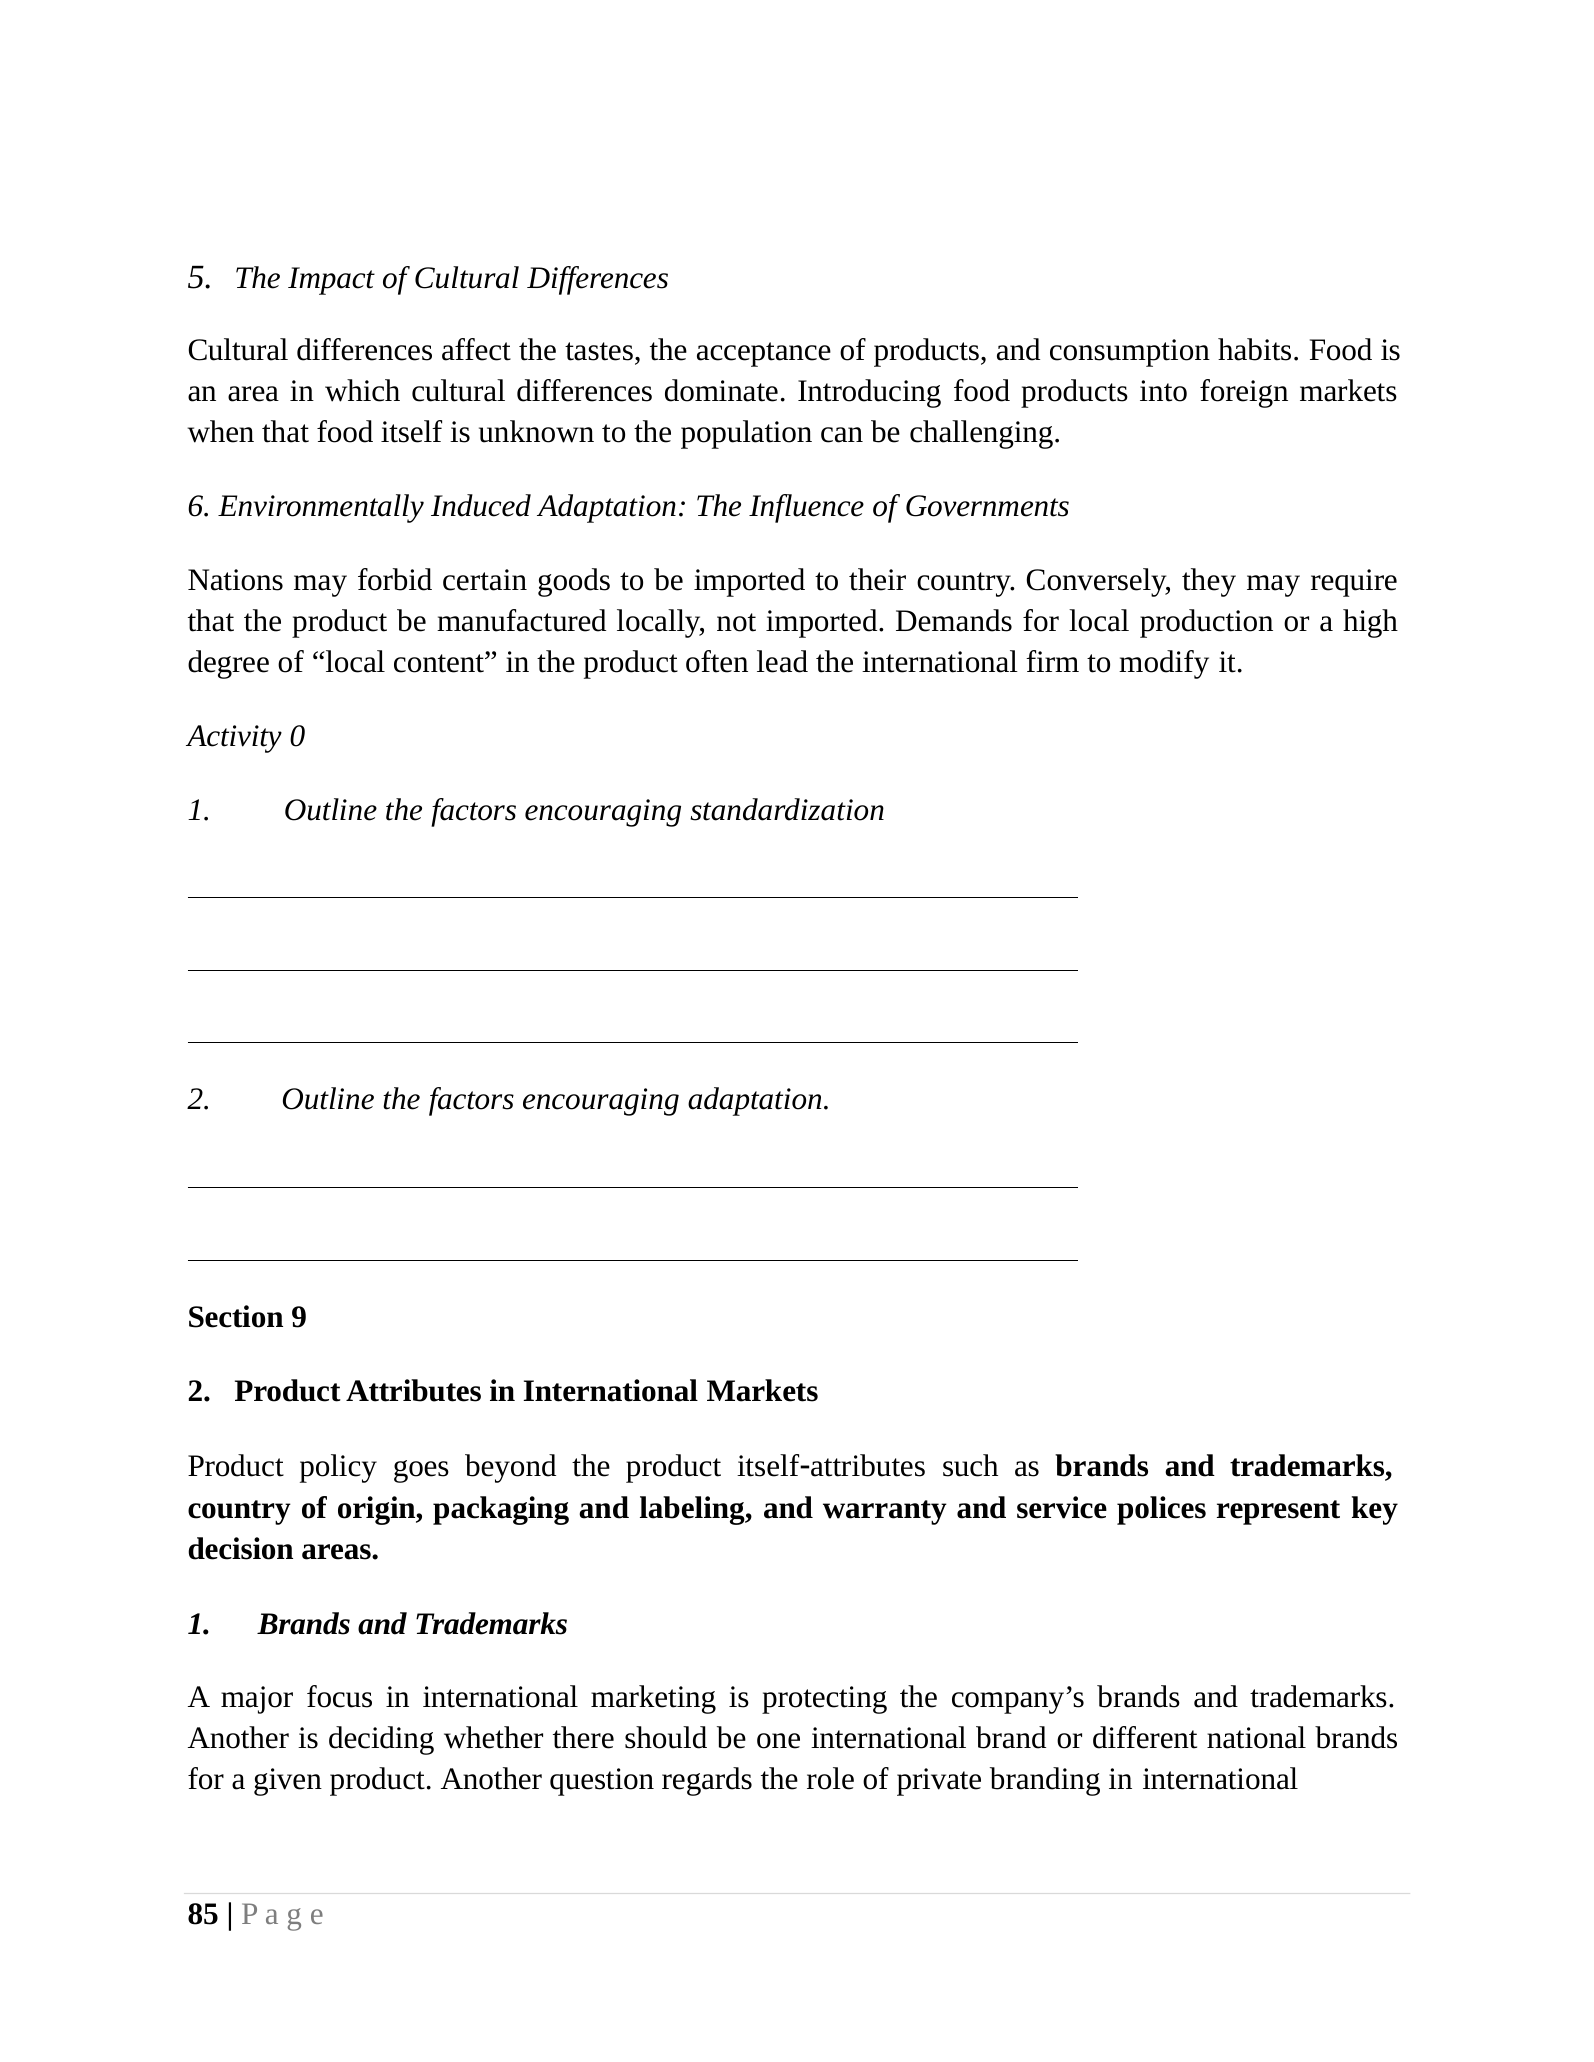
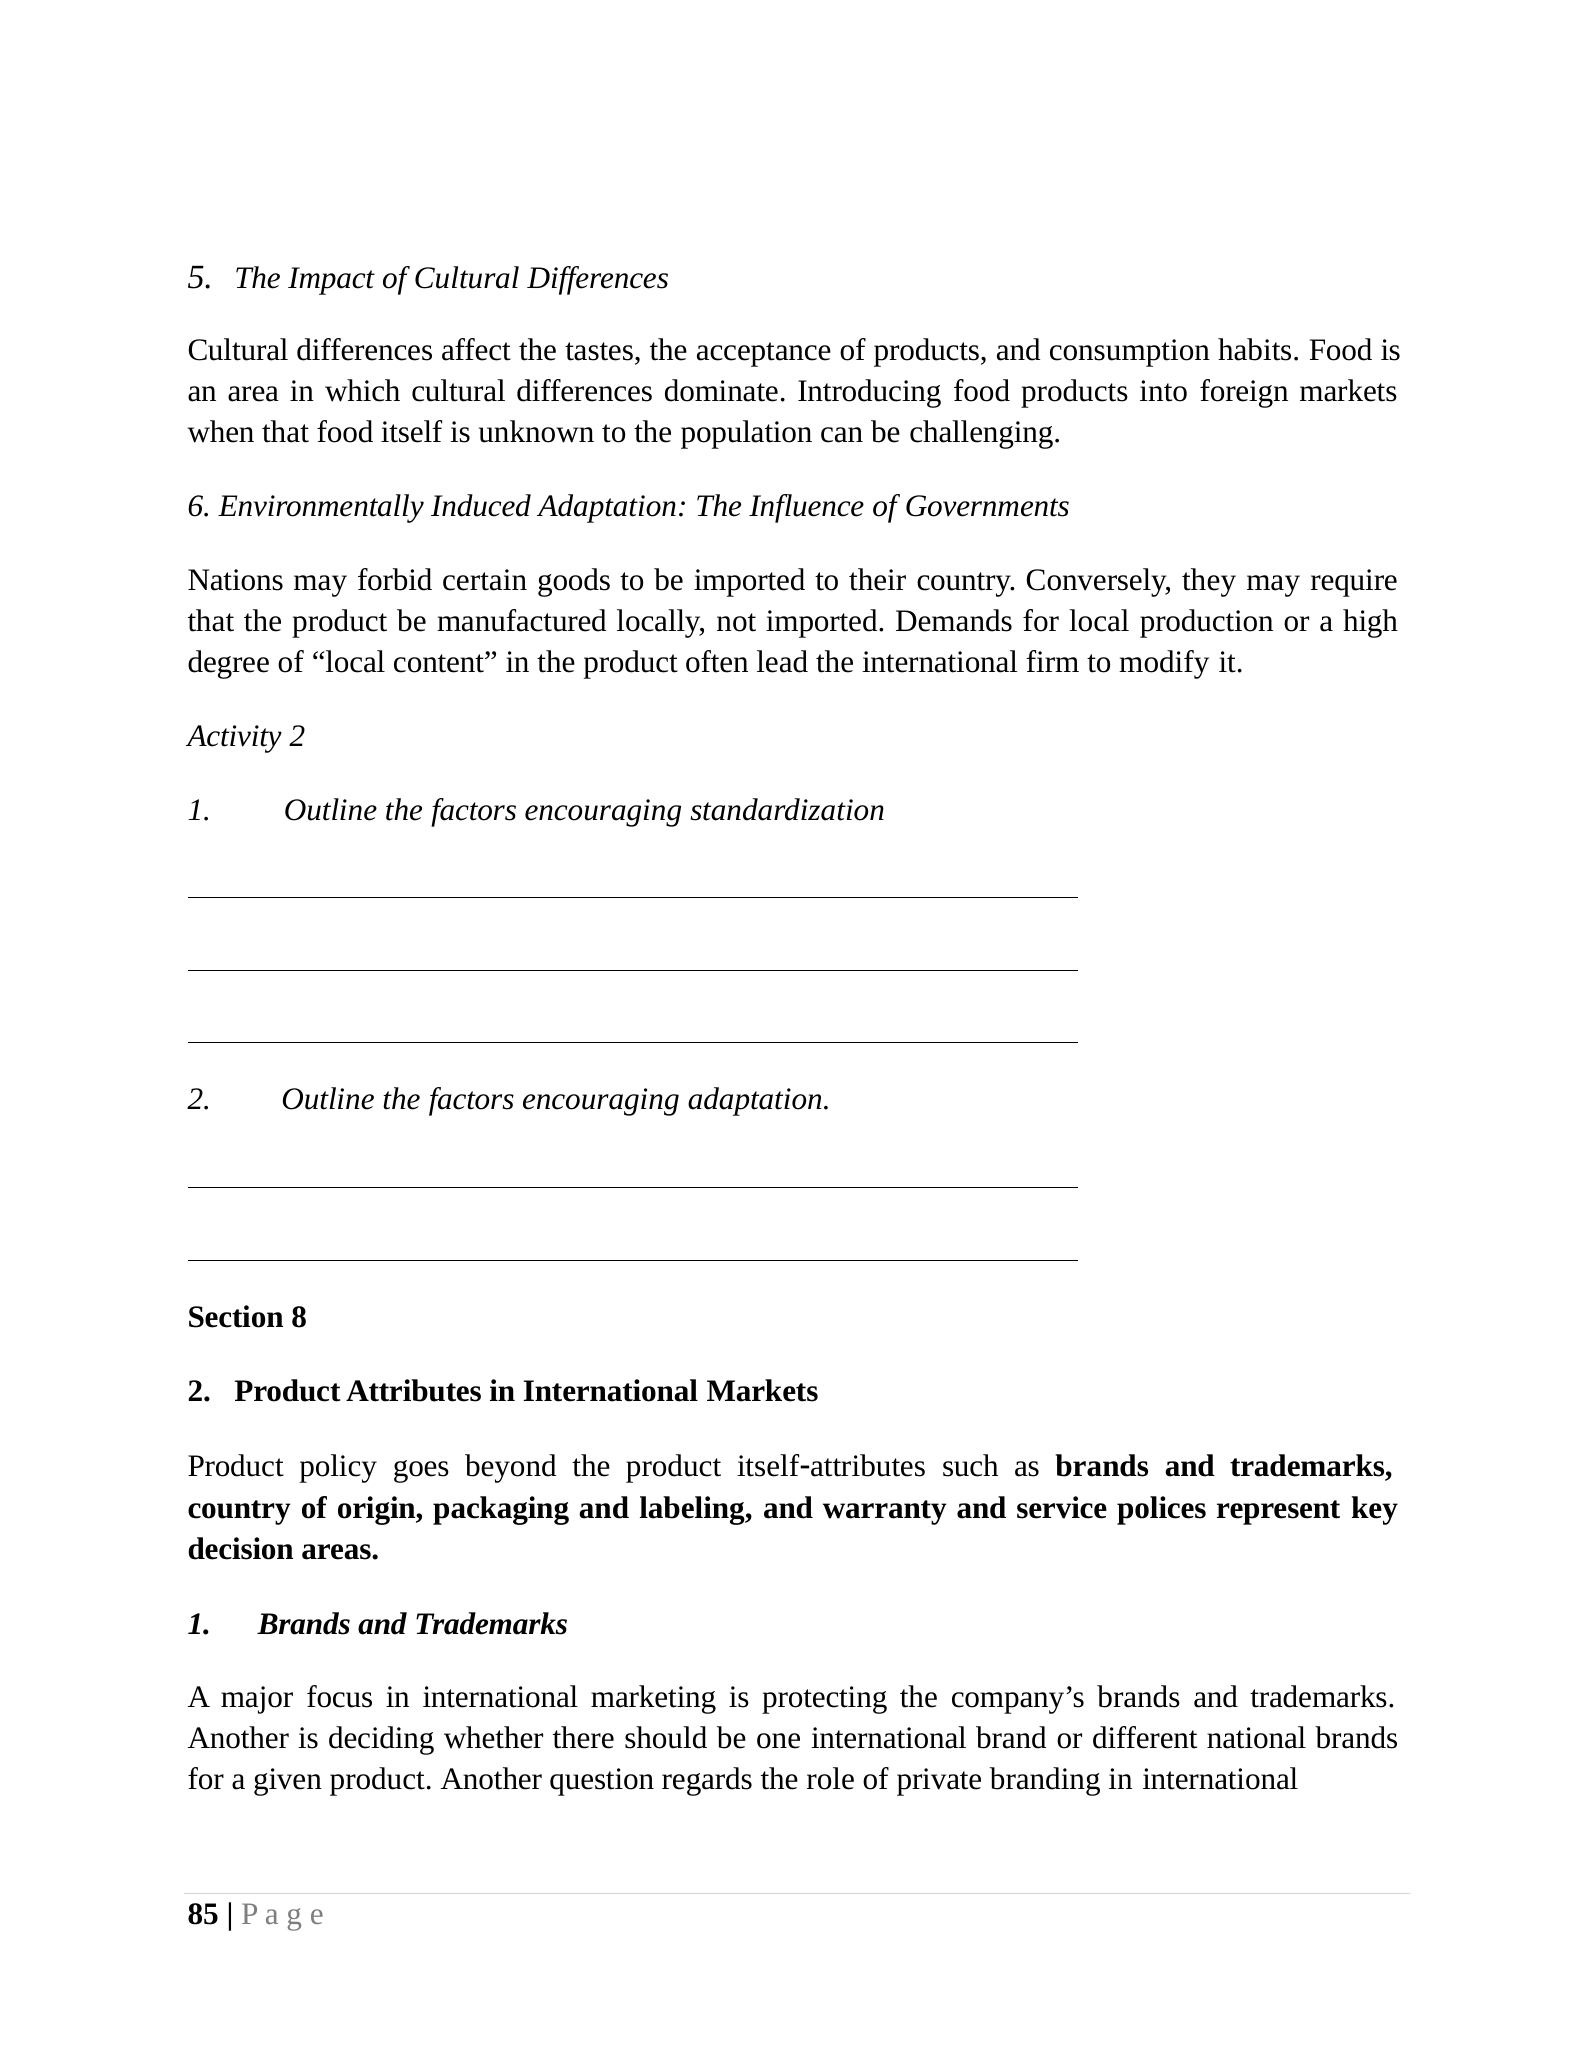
Activity 0: 0 -> 2
9: 9 -> 8
